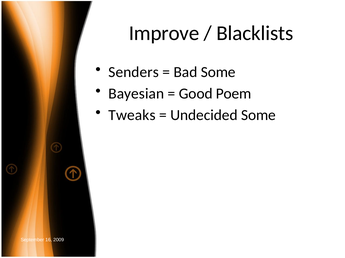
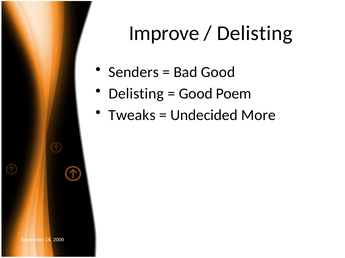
Blacklists at (255, 33): Blacklists -> Delisting
Bad Some: Some -> Good
Bayesian at (136, 94): Bayesian -> Delisting
Undecided Some: Some -> More
